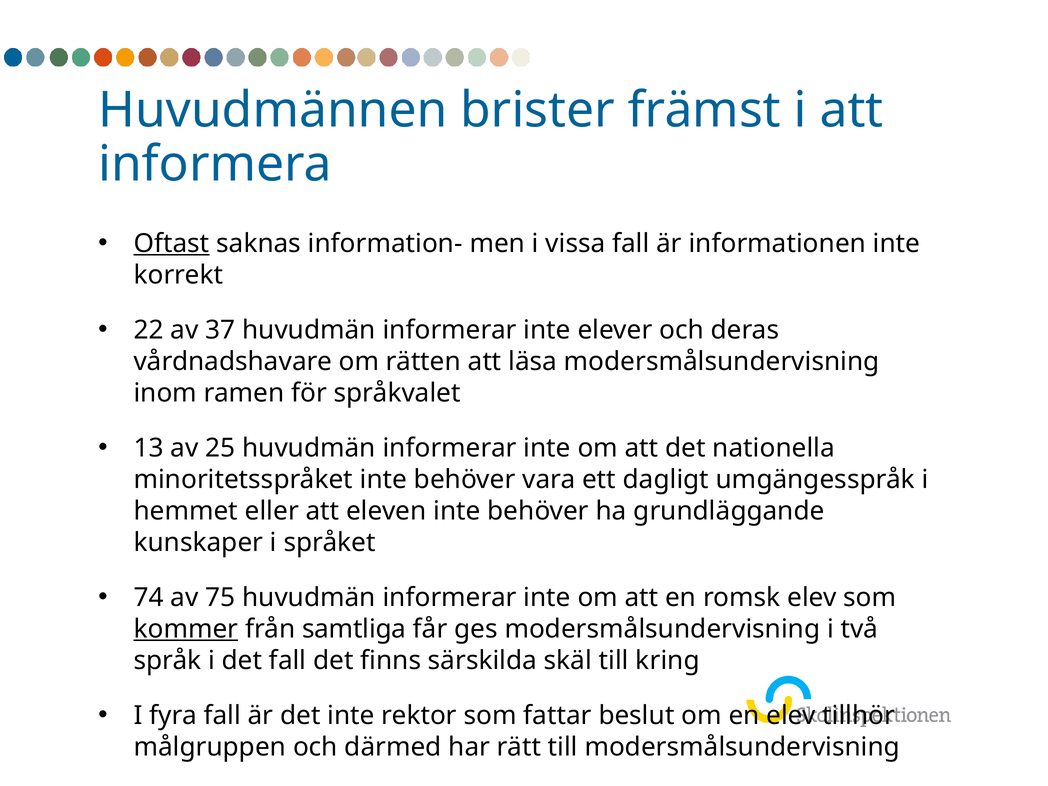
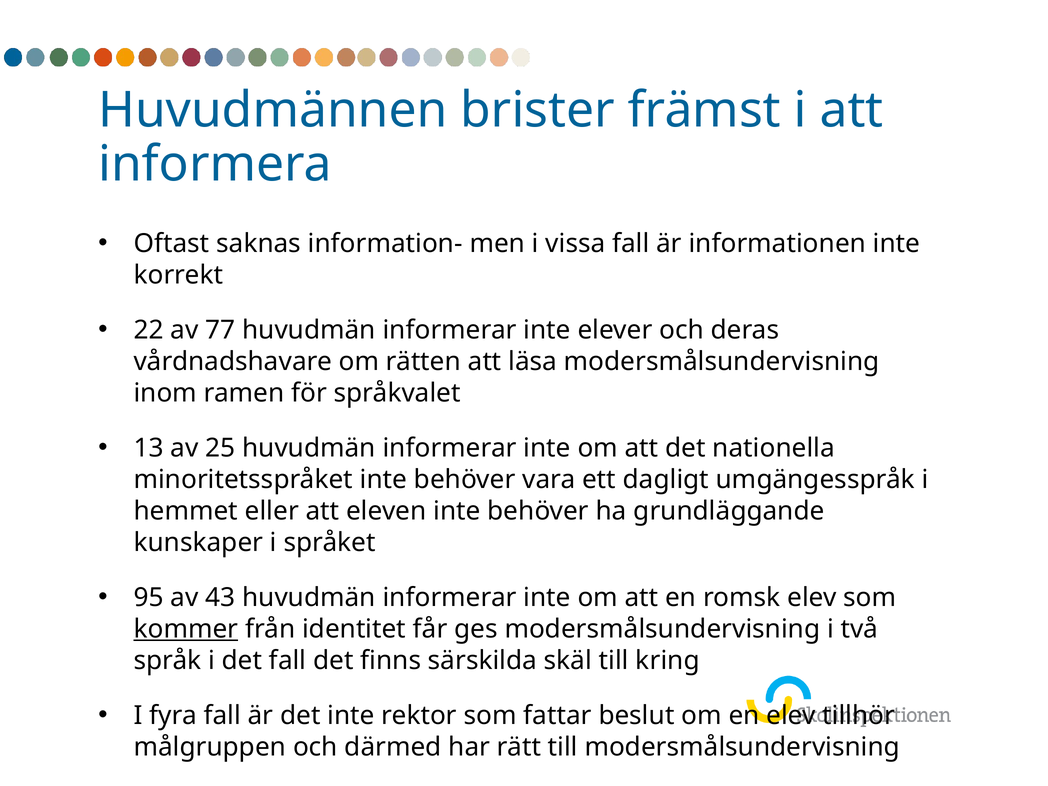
Oftast underline: present -> none
37: 37 -> 77
74: 74 -> 95
75: 75 -> 43
samtliga: samtliga -> identitet
